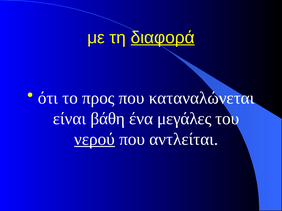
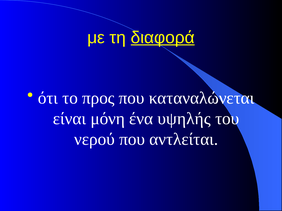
βάθη: βάθη -> μόνη
μεγάλες: μεγάλες -> υψηλής
νερού underline: present -> none
